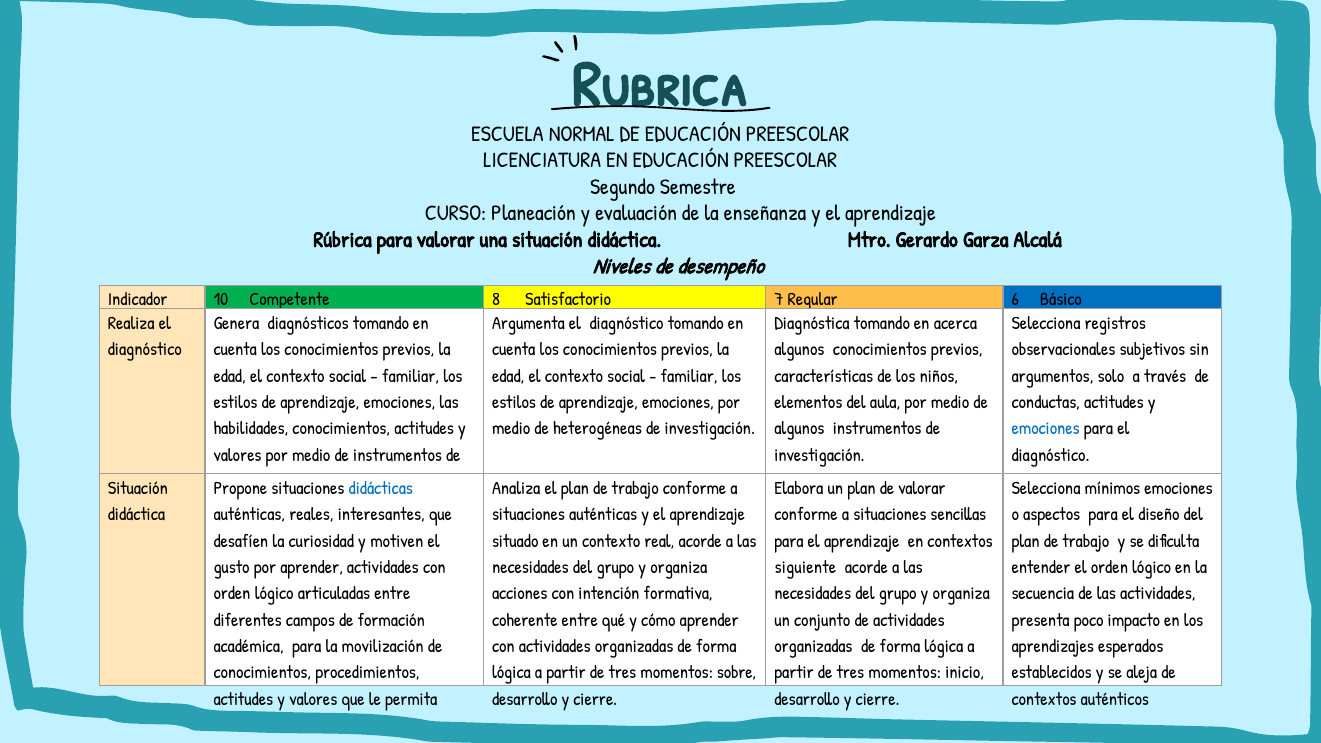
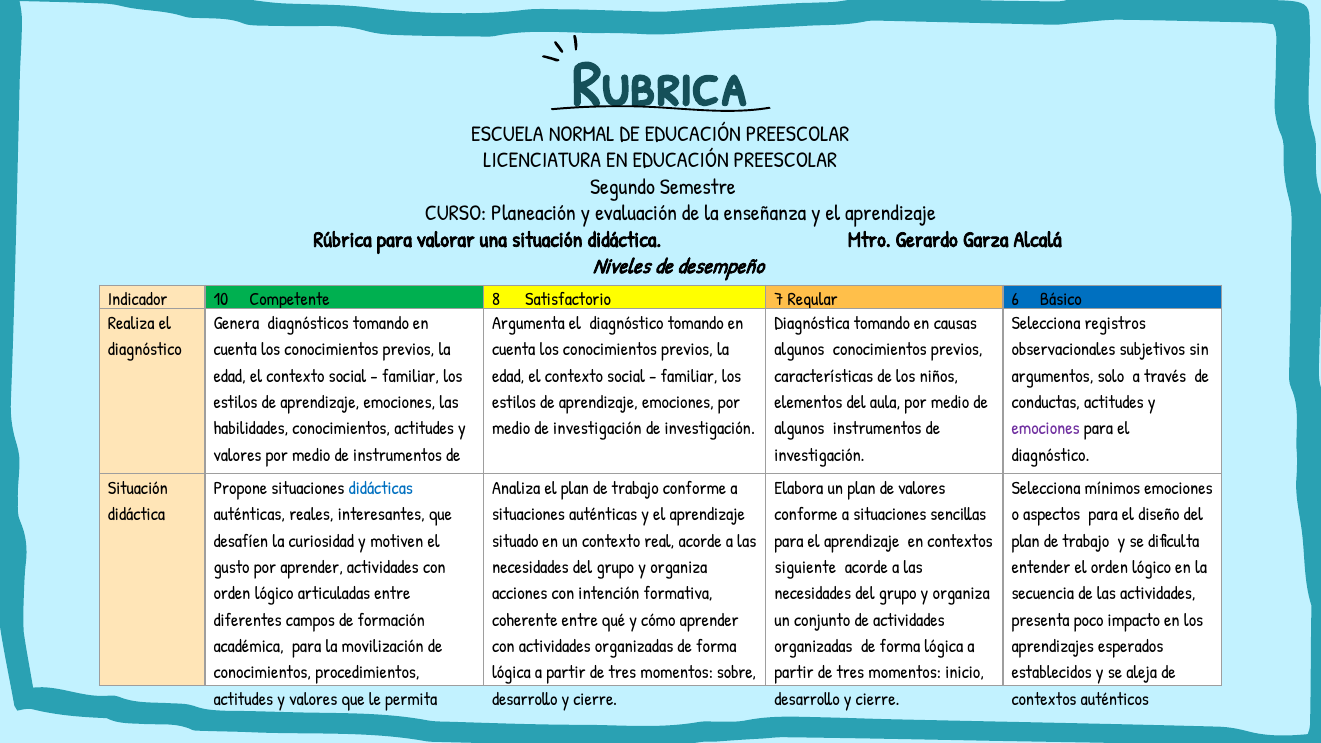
acerca: acerca -> causas
medio de heterogéneas: heterogéneas -> investigación
emociones at (1046, 429) colour: blue -> purple
de valorar: valorar -> valores
